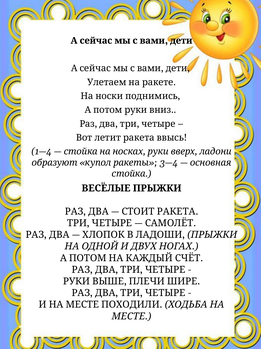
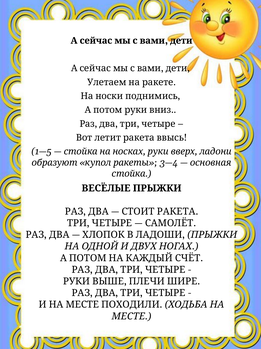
1—4: 1—4 -> 1—5
